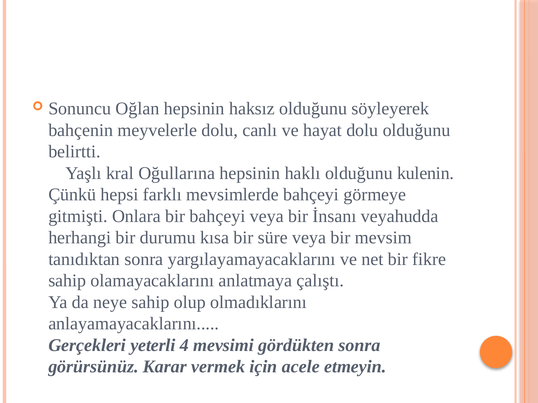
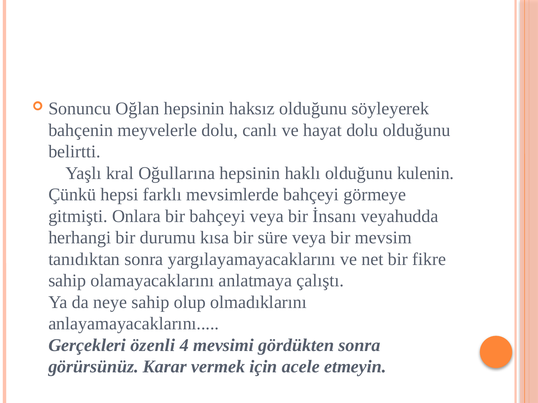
yeterli: yeterli -> özenli
